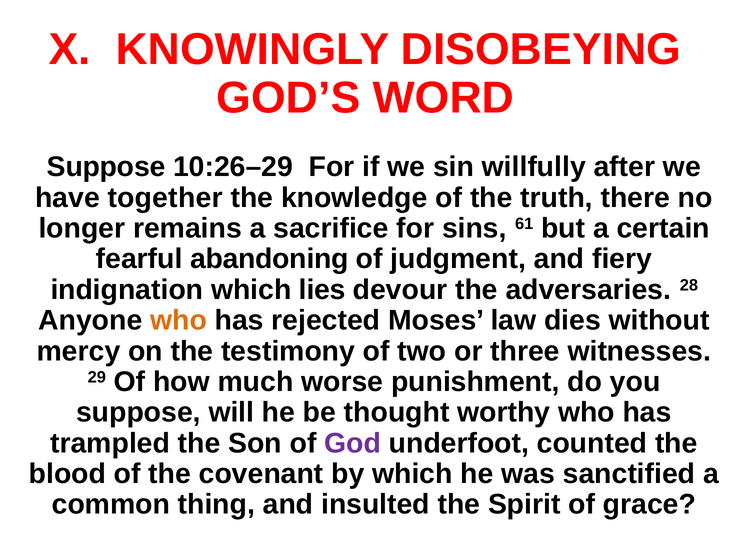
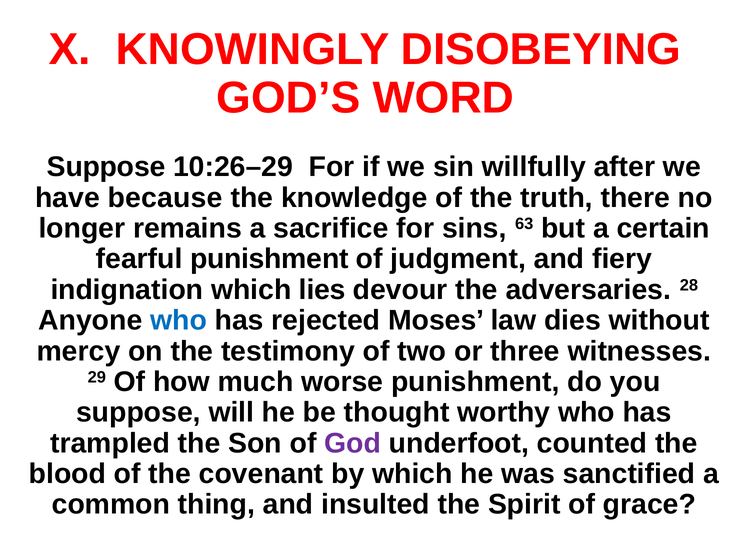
together: together -> because
61: 61 -> 63
fearful abandoning: abandoning -> punishment
who at (179, 321) colour: orange -> blue
